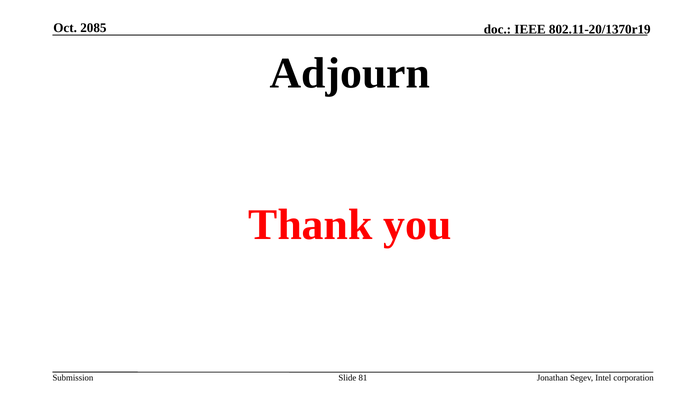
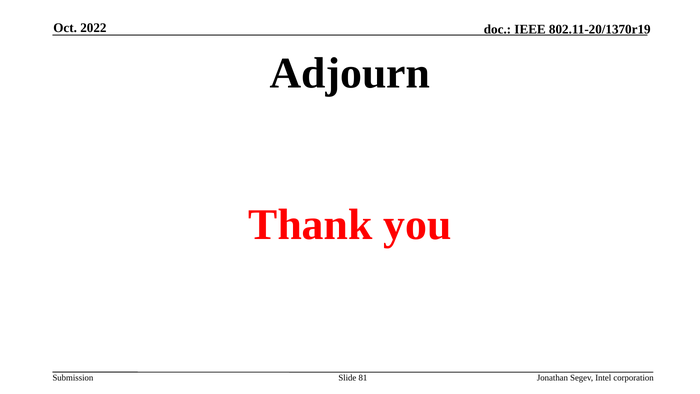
2085: 2085 -> 2022
